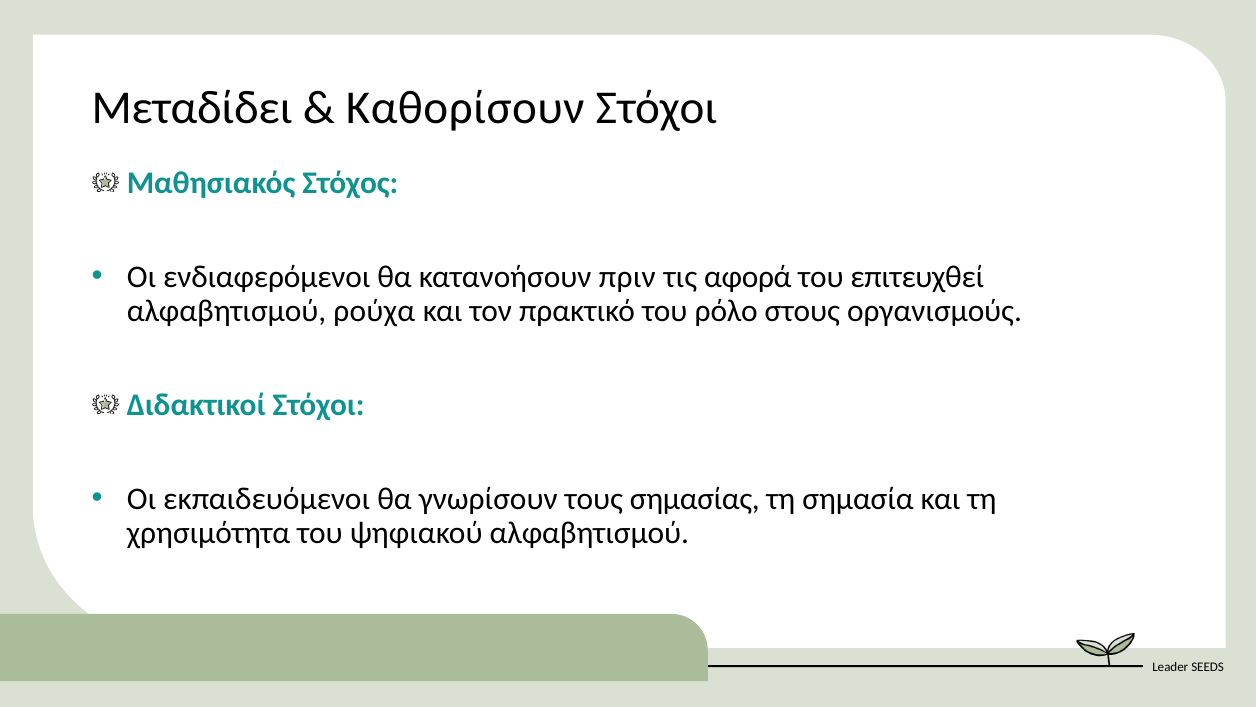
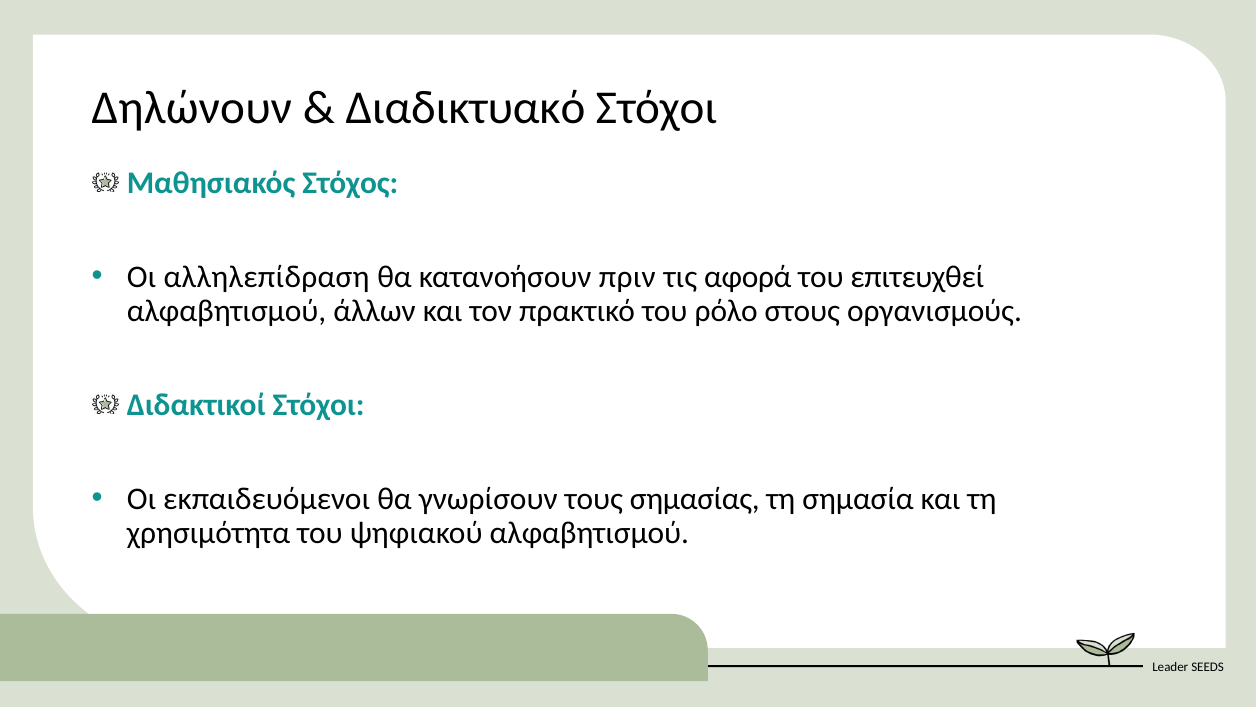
Μεταδίδει: Μεταδίδει -> Δηλώνουν
Καθορίσουν: Καθορίσουν -> Διαδικτυακό
ενδιαφερόμενοι: ενδιαφερόμενοι -> αλληλεπίδραση
ρούχα: ρούχα -> άλλων
